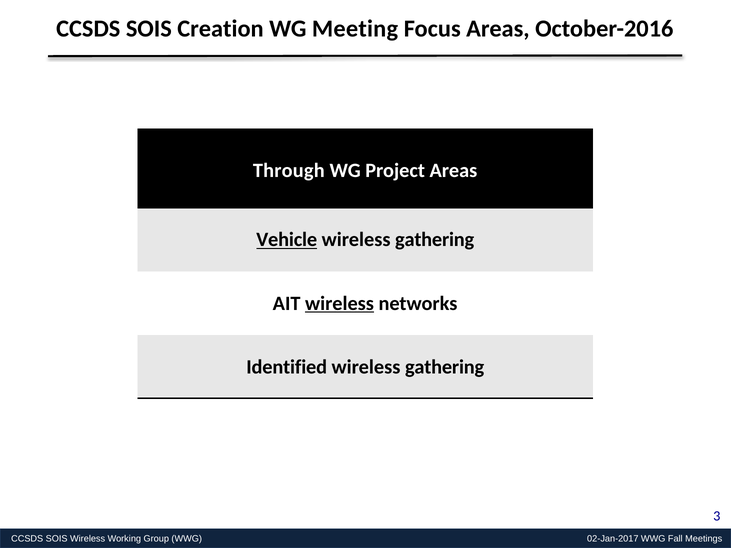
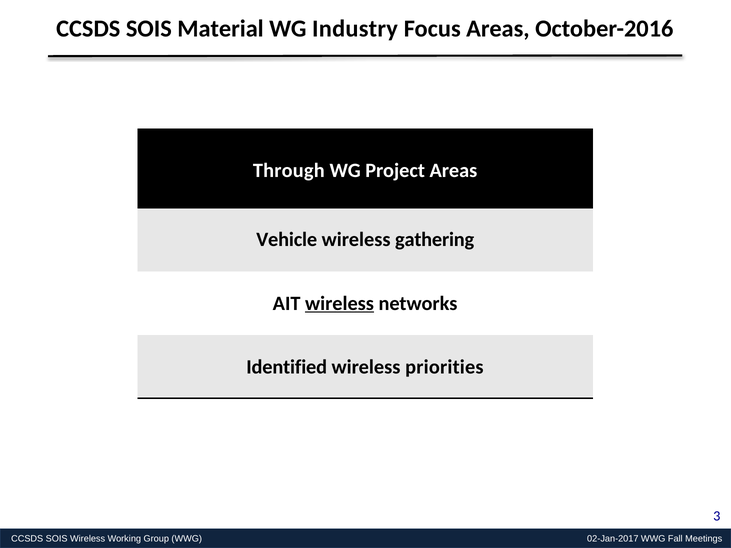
Creation: Creation -> Material
Meeting: Meeting -> Industry
Vehicle underline: present -> none
gathering at (445, 367): gathering -> priorities
